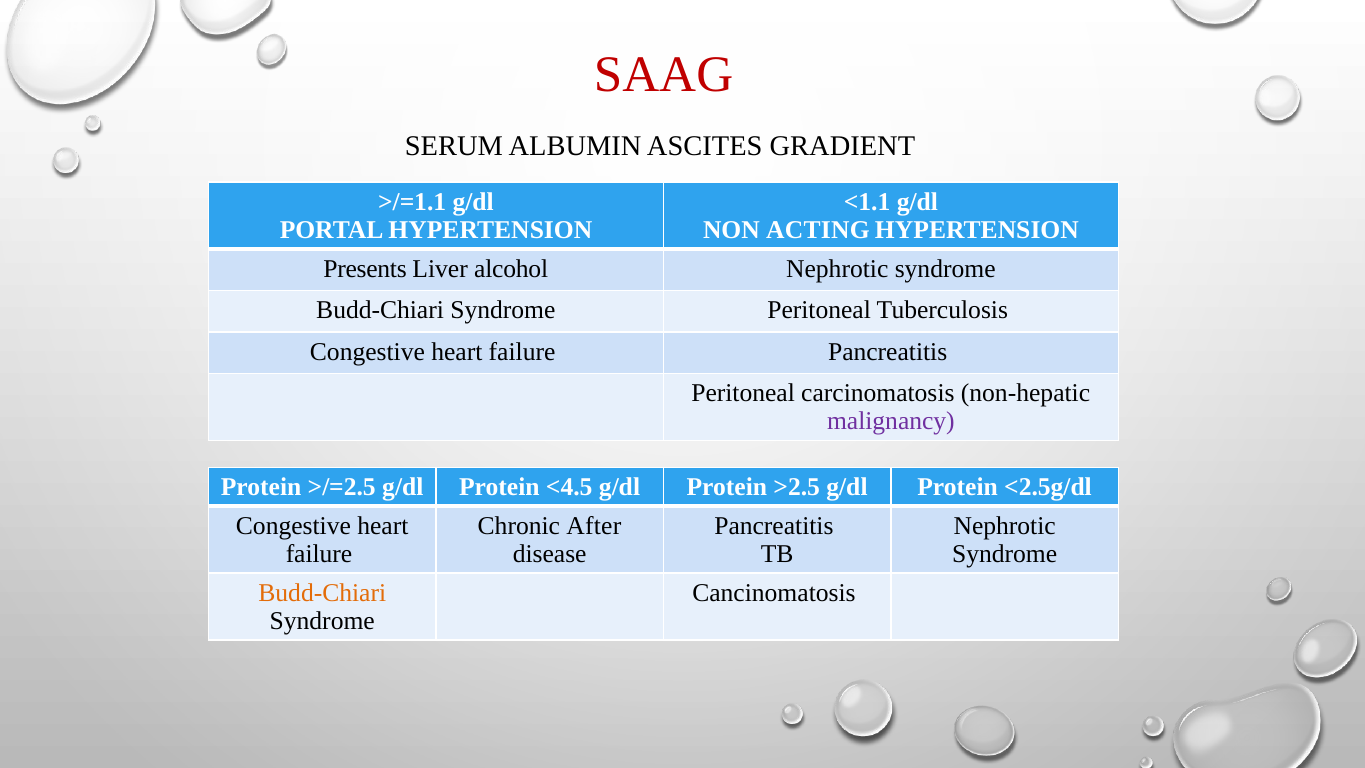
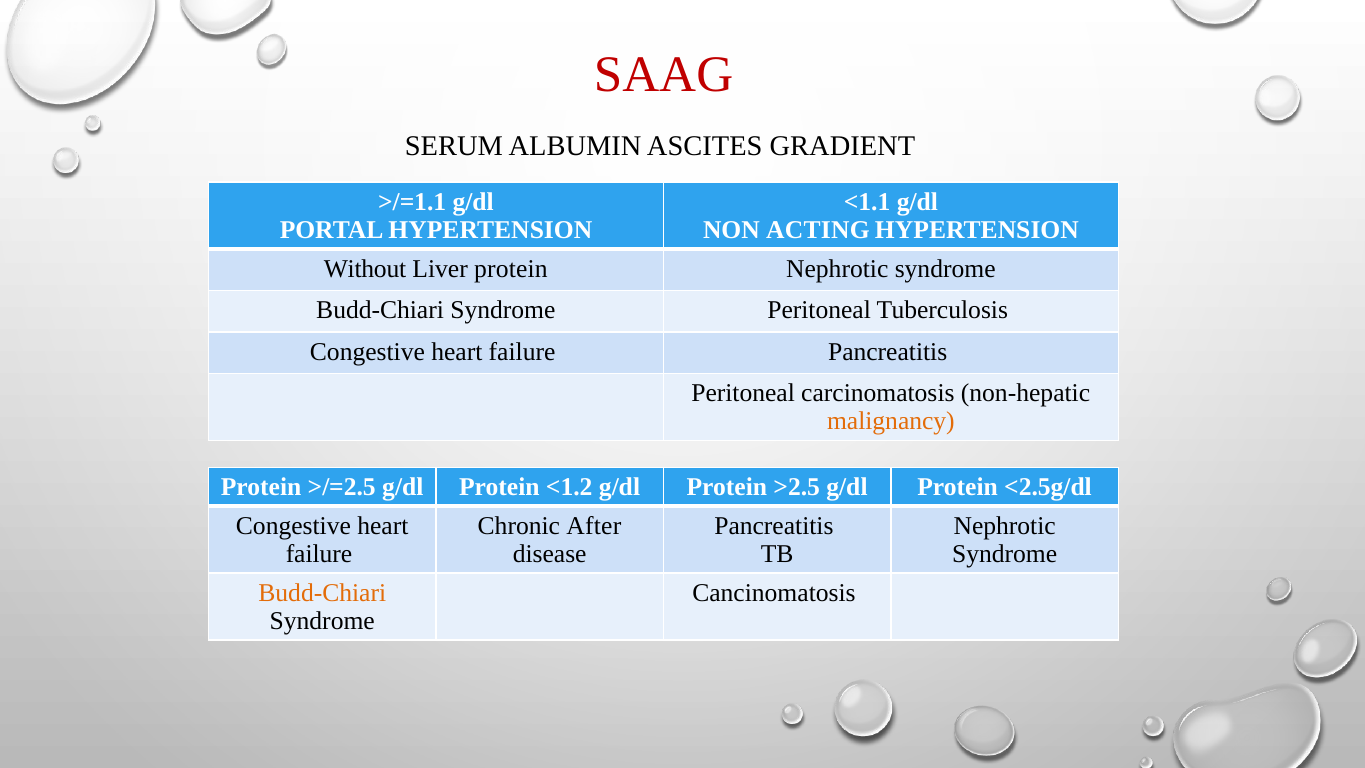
Presents: Presents -> Without
Liver alcohol: alcohol -> protein
malignancy colour: purple -> orange
<4.5: <4.5 -> <1.2
